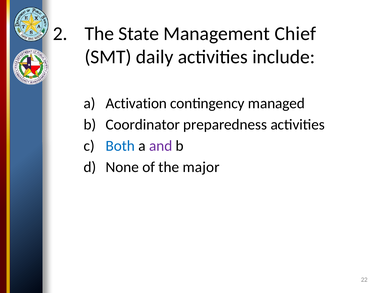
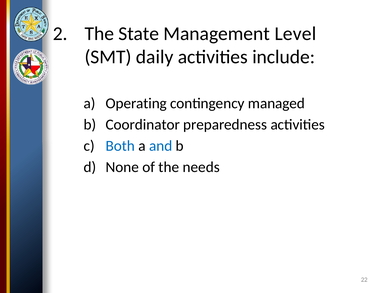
Chief: Chief -> Level
Activation: Activation -> Operating
and colour: purple -> blue
major: major -> needs
